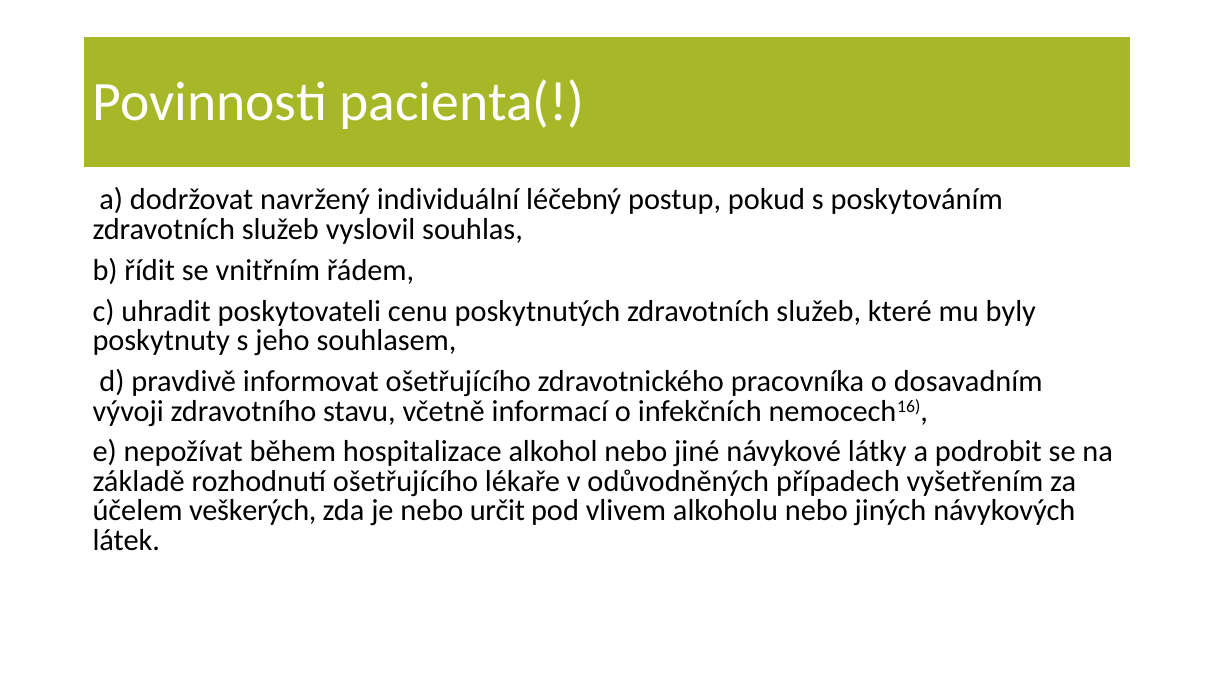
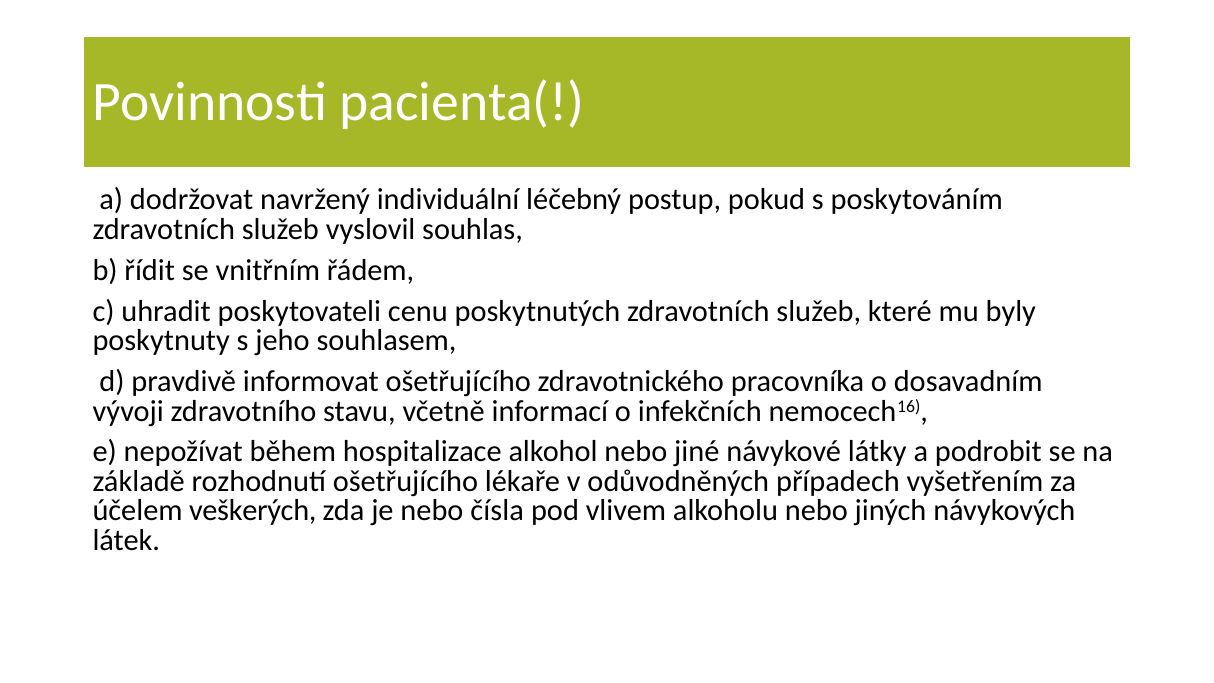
určit: určit -> čísla
